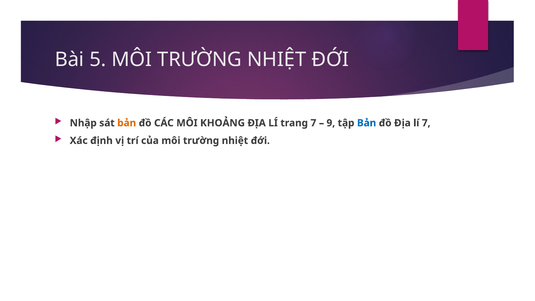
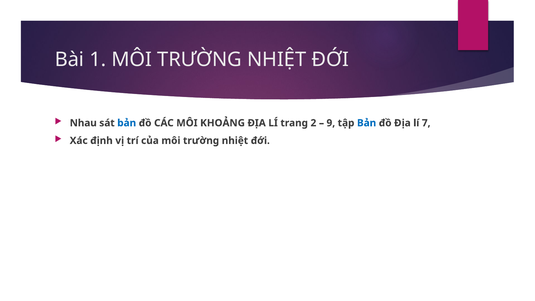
5: 5 -> 1
Nhập: Nhập -> Nhau
bản at (127, 123) colour: orange -> blue
trang 7: 7 -> 2
